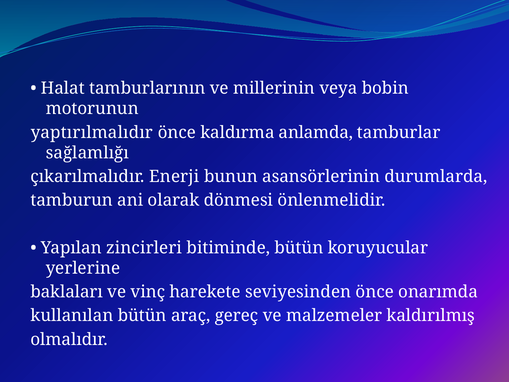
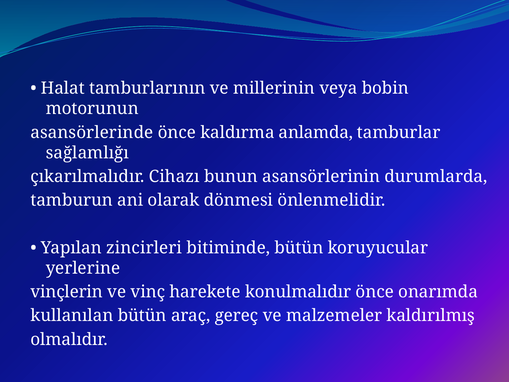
yaptırılmalıdır: yaptırılmalıdır -> asansörlerinde
Enerji: Enerji -> Cihazı
baklaları: baklaları -> vinçlerin
seviyesinden: seviyesinden -> konulmalıdır
